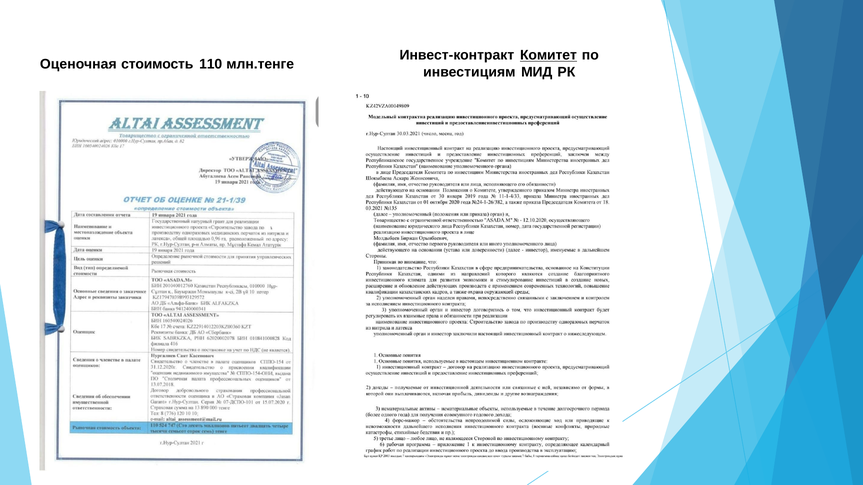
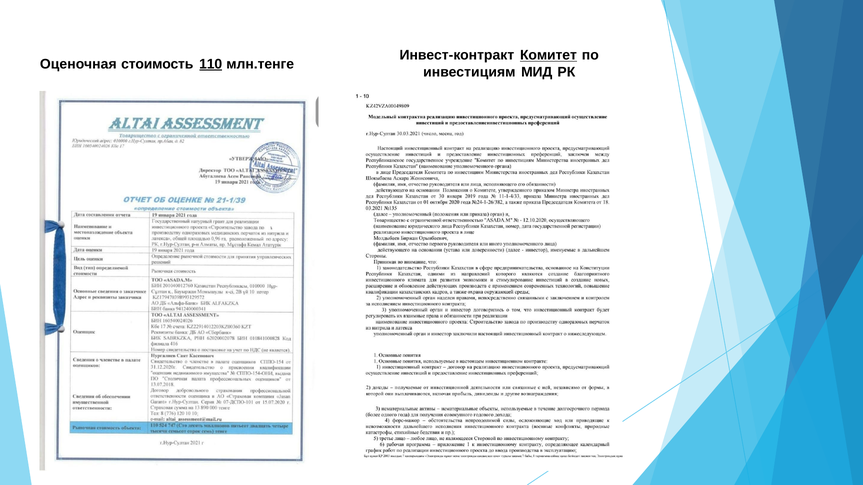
110 underline: none -> present
